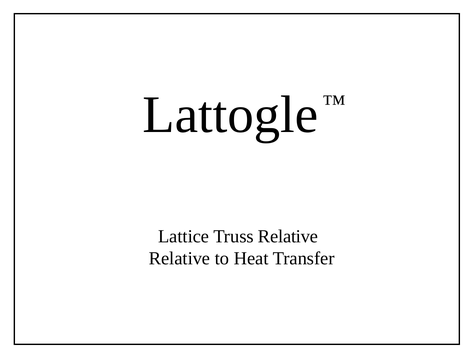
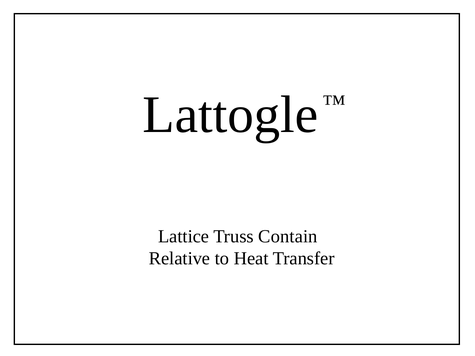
Truss Relative: Relative -> Contain
